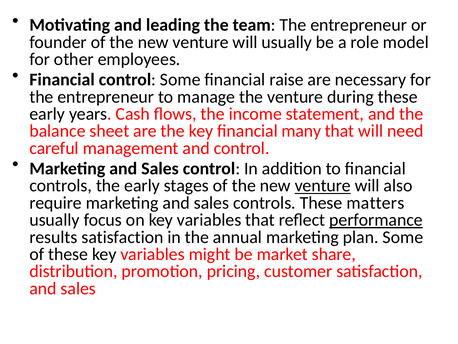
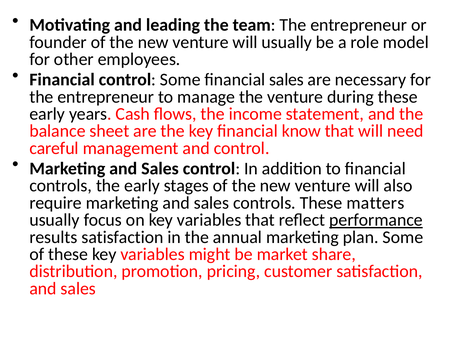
financial raise: raise -> sales
many: many -> know
venture at (323, 185) underline: present -> none
